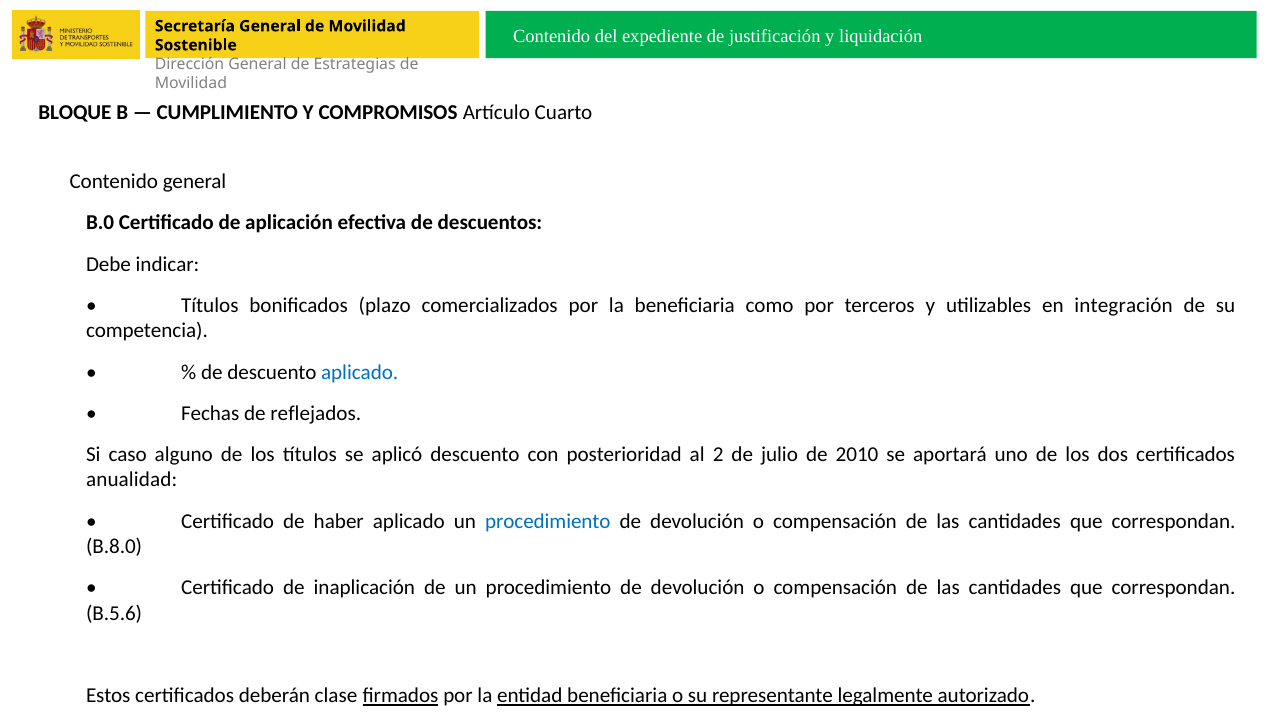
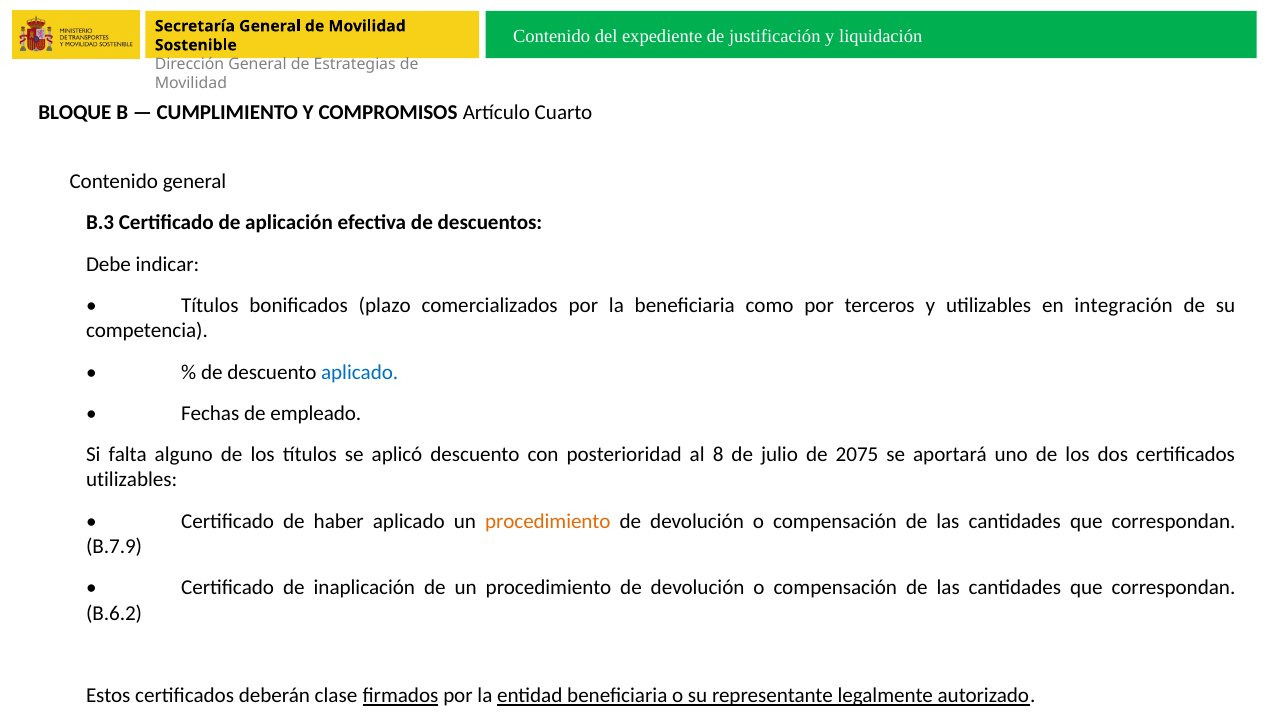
B.0: B.0 -> B.3
reflejados: reflejados -> empleado
caso: caso -> falta
2: 2 -> 8
2010: 2010 -> 2075
anualidad at (132, 480): anualidad -> utilizables
procedimiento at (548, 521) colour: blue -> orange
B.8.0: B.8.0 -> B.7.9
B.5.6: B.5.6 -> B.6.2
